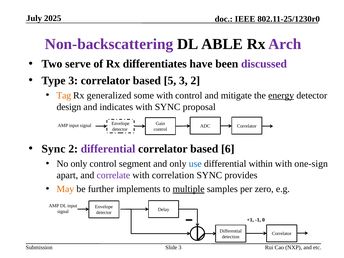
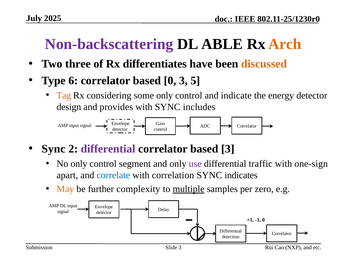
Arch colour: purple -> orange
serve: serve -> three
discussed colour: purple -> orange
Type 3: 3 -> 6
based 5: 5 -> 0
3 2: 2 -> 5
generalized: generalized -> considering
some with: with -> only
mitigate: mitigate -> indicate
energy underline: present -> none
indicates: indicates -> provides
proposal: proposal -> includes
based 6: 6 -> 3
use colour: blue -> purple
within: within -> traffic
correlate colour: purple -> blue
provides: provides -> indicates
implements: implements -> complexity
